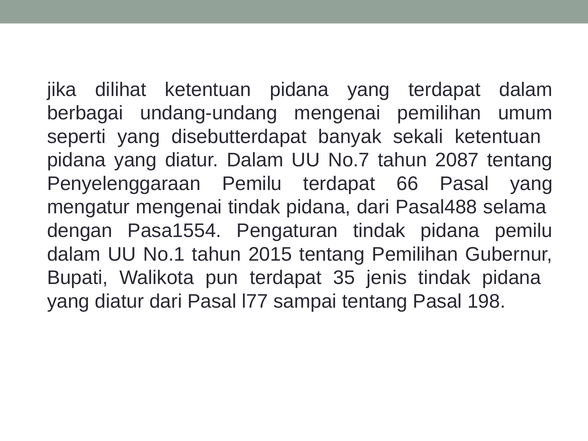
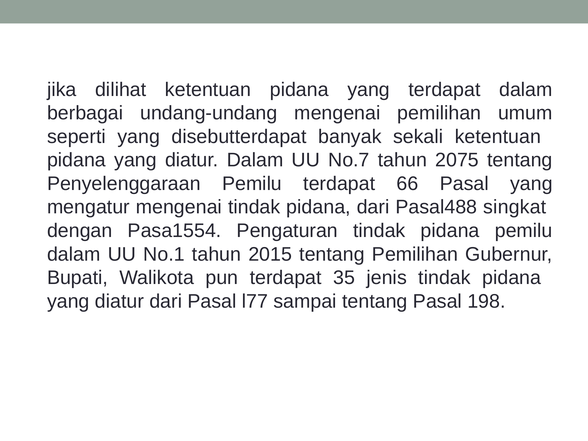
2087: 2087 -> 2075
selama: selama -> singkat
